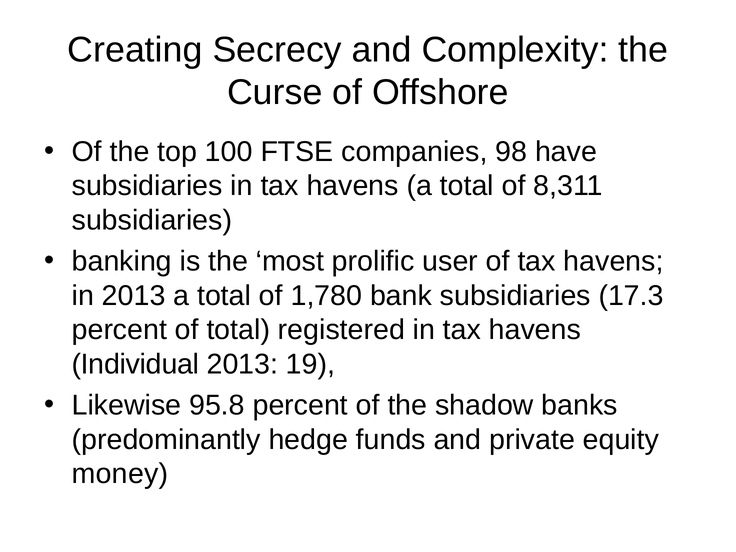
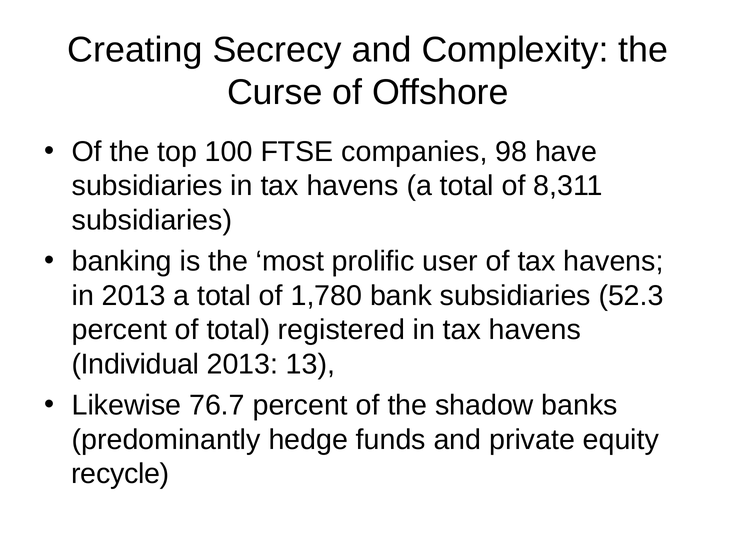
17.3: 17.3 -> 52.3
19: 19 -> 13
95.8: 95.8 -> 76.7
money: money -> recycle
